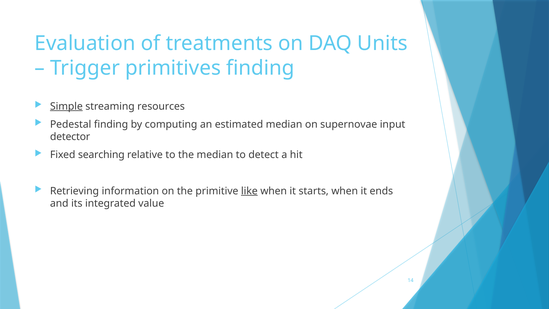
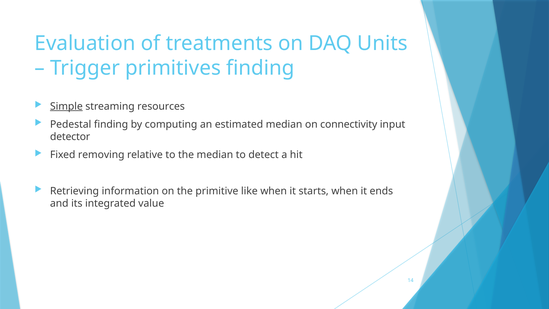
supernovae: supernovae -> connectivity
searching: searching -> removing
like underline: present -> none
